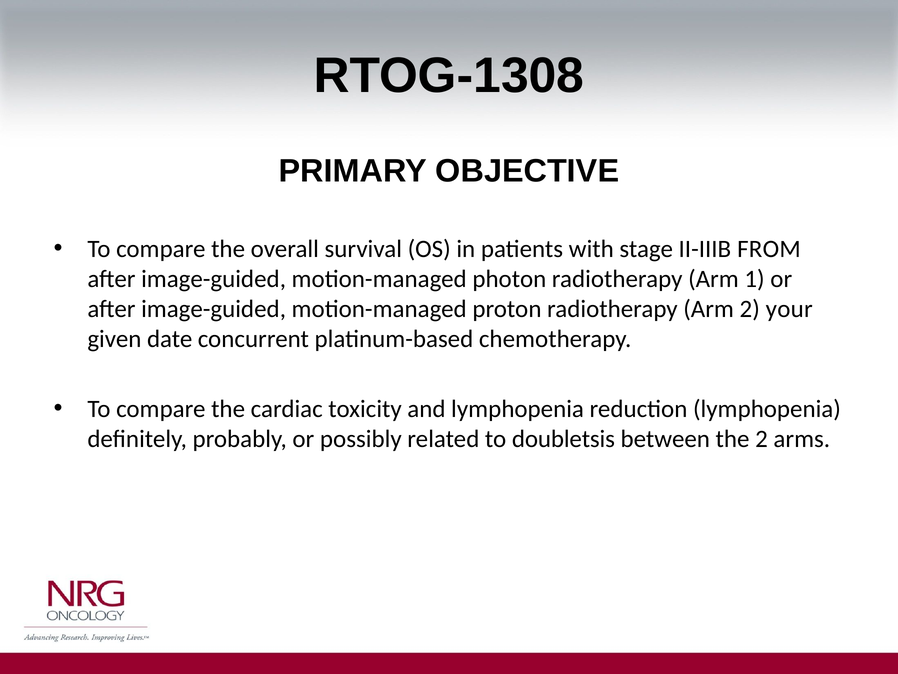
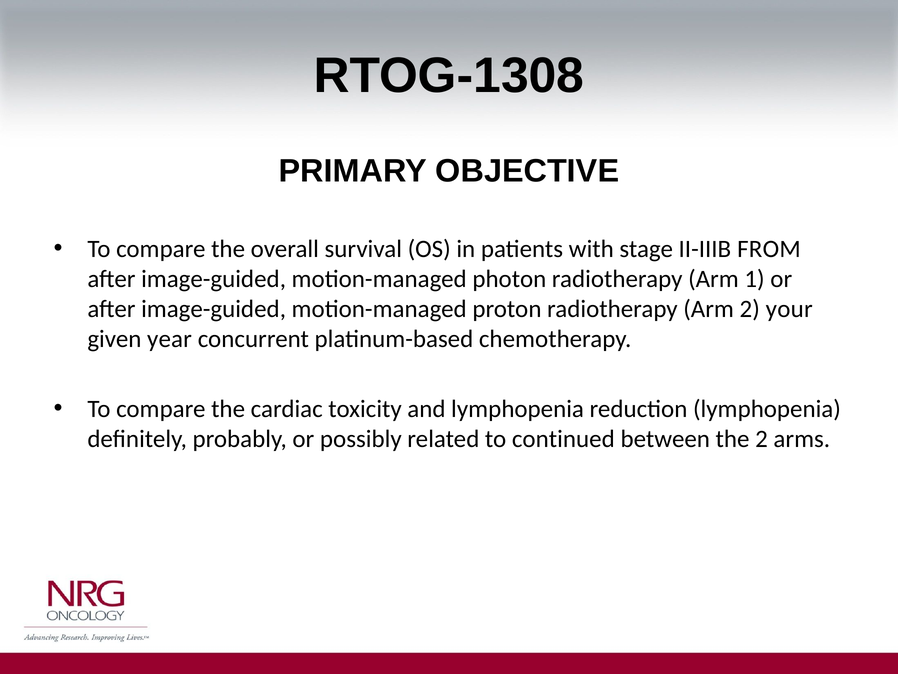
date: date -> year
doubletsis: doubletsis -> continued
